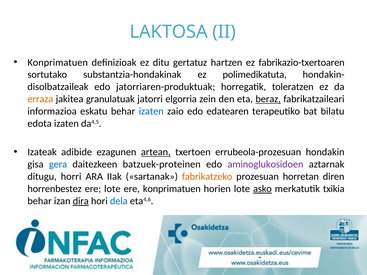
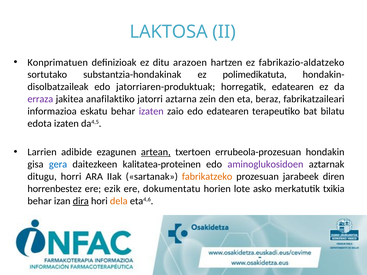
gertatuz: gertatuz -> arazoen
fabrikazio-txertoaren: fabrikazio-txertoaren -> fabrikazio-aldatzeko
horregatik toleratzen: toleratzen -> edatearen
erraza colour: orange -> purple
granulatuak: granulatuak -> anafilaktiko
elgorria: elgorria -> aztarna
beraz underline: present -> none
izaten at (151, 111) colour: blue -> purple
Izateak: Izateak -> Larrien
batzuek-proteinen: batzuek-proteinen -> kalitatea-proteinen
horretan: horretan -> jarabeek
ere lote: lote -> ezik
ere konprimatuen: konprimatuen -> dokumentatu
asko underline: present -> none
dela colour: blue -> orange
